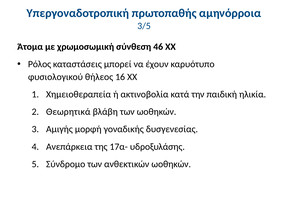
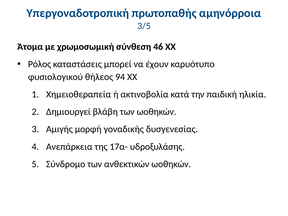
16: 16 -> 94
Θεωρητικά: Θεωρητικά -> Δημιουργεί
